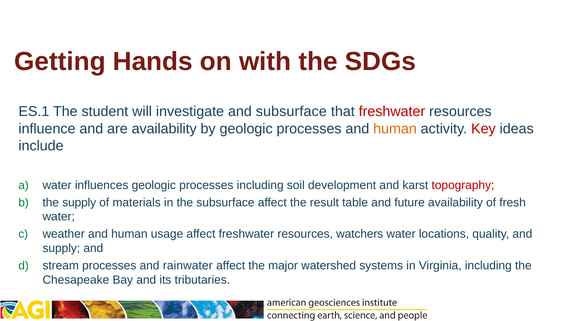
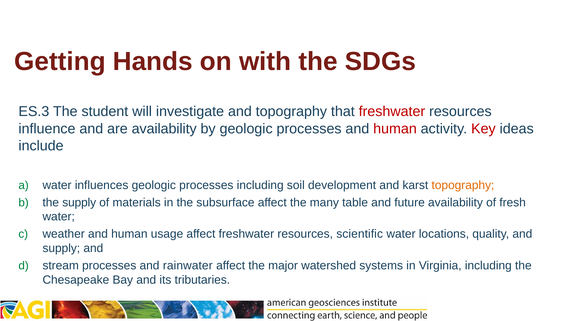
ES.1: ES.1 -> ES.3
and subsurface: subsurface -> topography
human at (395, 129) colour: orange -> red
topography at (463, 185) colour: red -> orange
result: result -> many
watchers: watchers -> scientific
